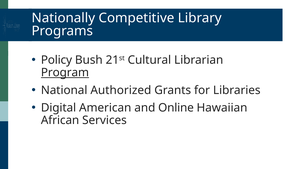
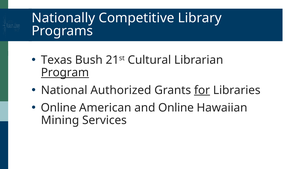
Policy: Policy -> Texas
for underline: none -> present
Digital at (59, 108): Digital -> Online
African: African -> Mining
